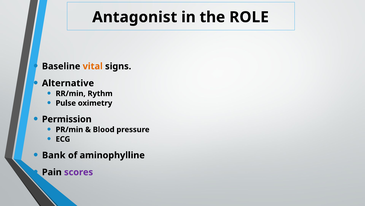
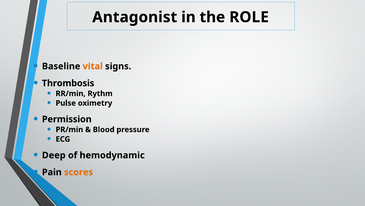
Alternative: Alternative -> Thrombosis
Bank: Bank -> Deep
aminophylline: aminophylline -> hemodynamic
scores colour: purple -> orange
